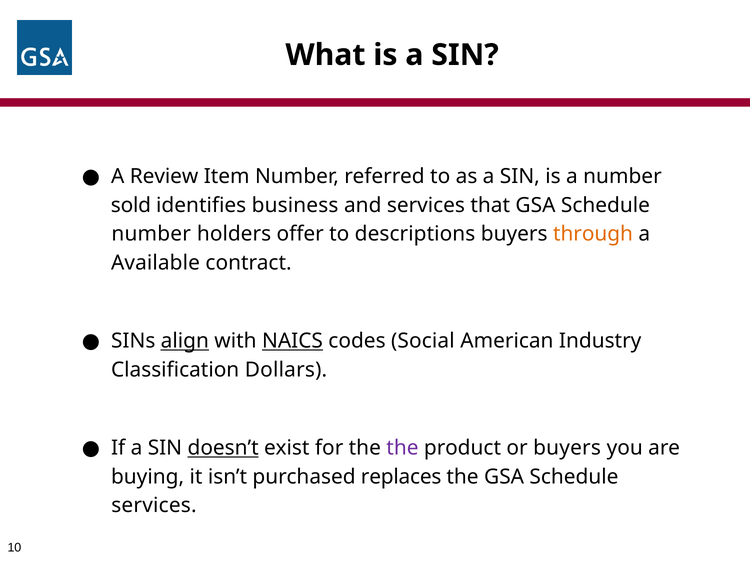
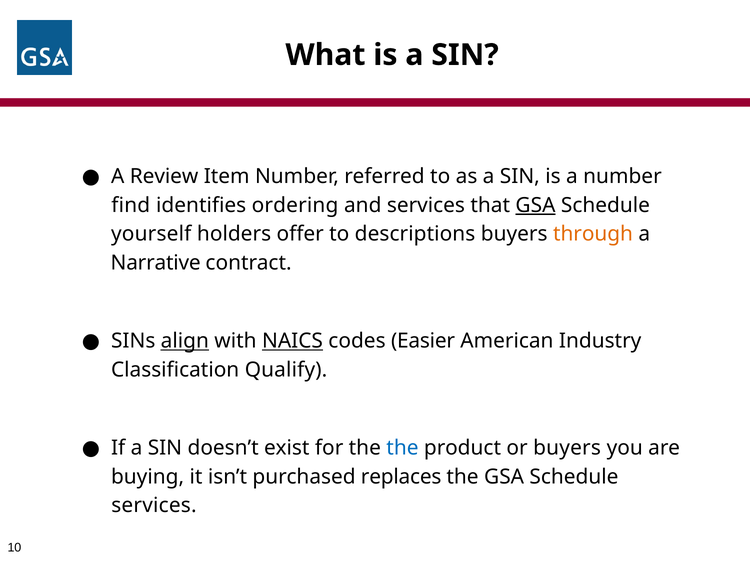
sold: sold -> find
business: business -> ordering
GSA at (535, 205) underline: none -> present
number at (151, 234): number -> yourself
Available: Available -> Narrative
Social: Social -> Easier
Dollars: Dollars -> Qualify
doesn’t underline: present -> none
the at (402, 448) colour: purple -> blue
